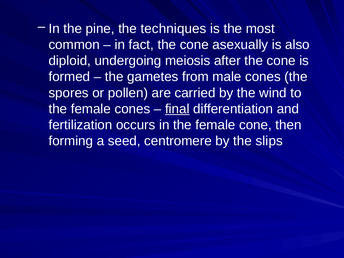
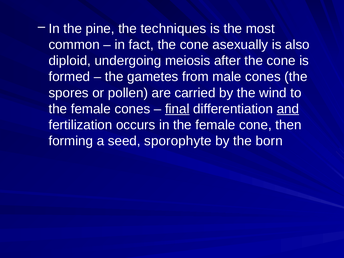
and underline: none -> present
centromere: centromere -> sporophyte
slips: slips -> born
